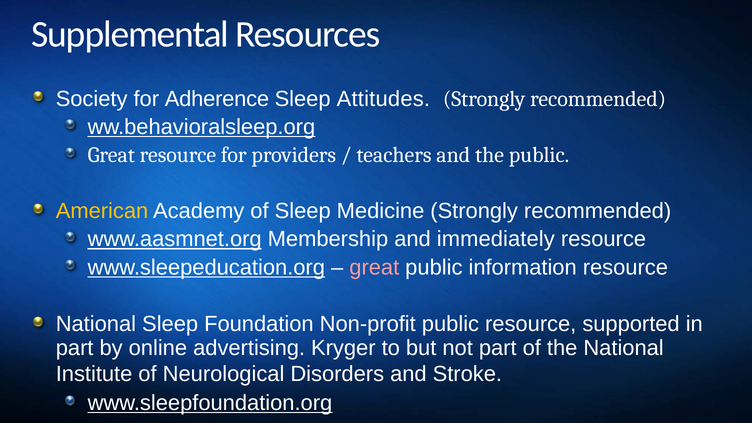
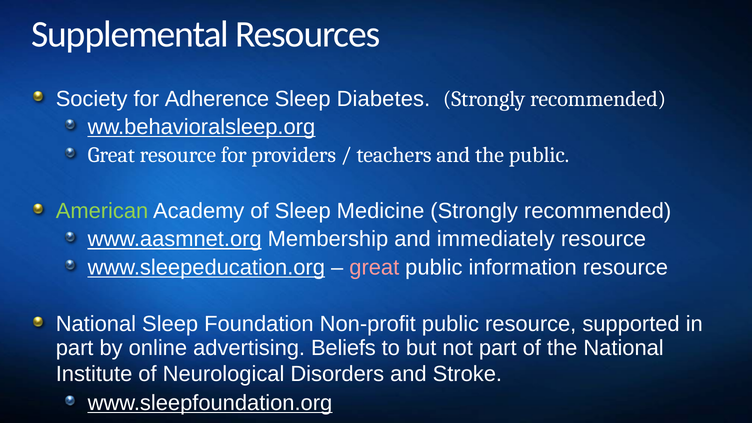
Attitudes: Attitudes -> Diabetes
American colour: yellow -> light green
Kryger: Kryger -> Beliefs
